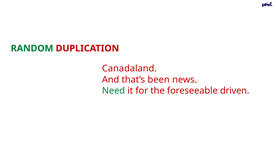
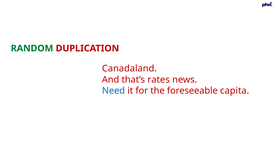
been: been -> rates
Need colour: green -> blue
driven: driven -> capita
